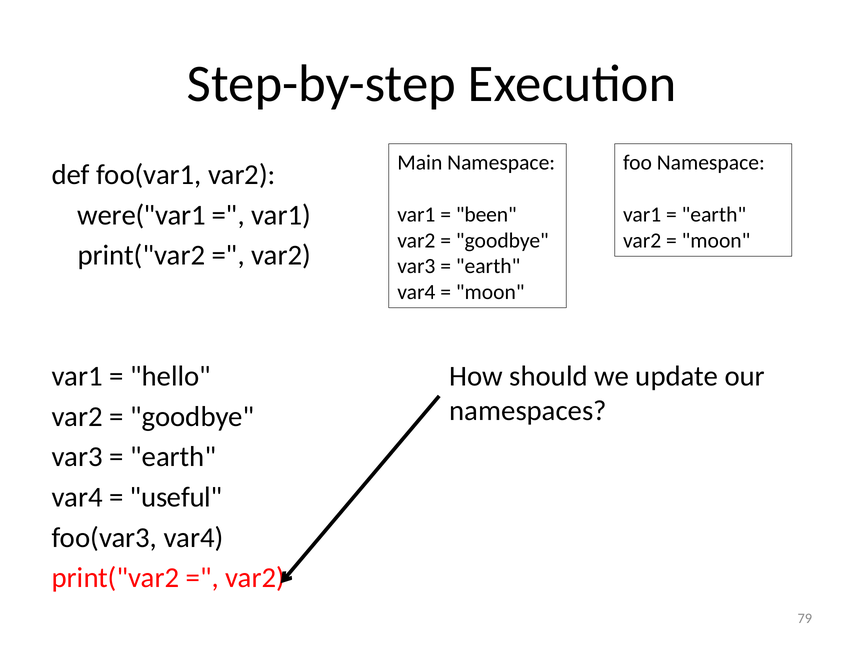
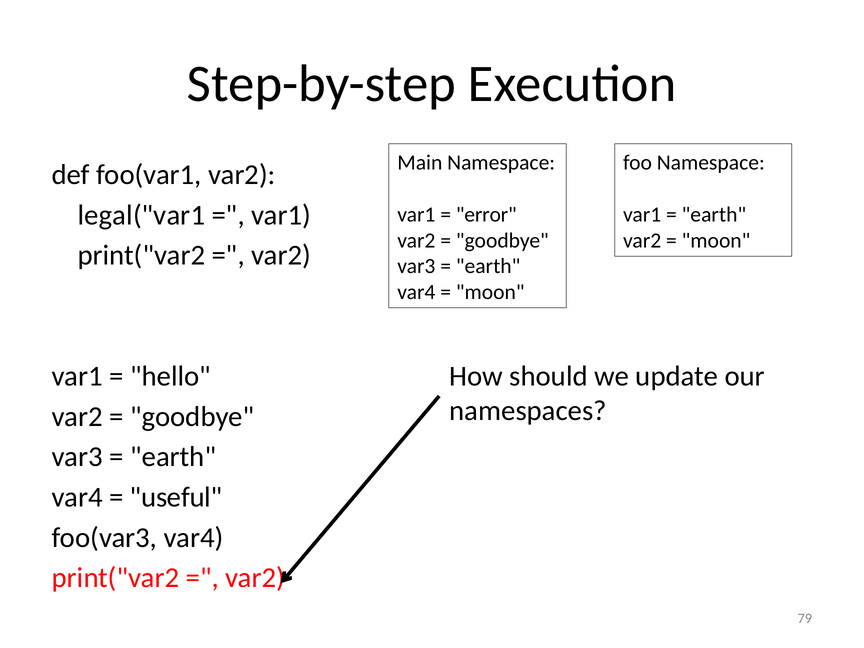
were("var1: were("var1 -> legal("var1
been: been -> error
